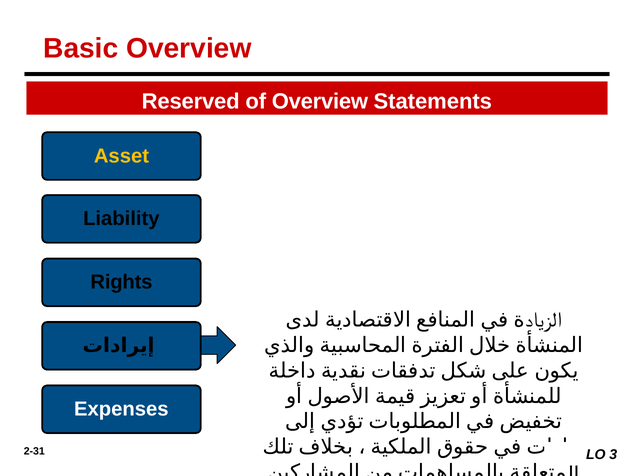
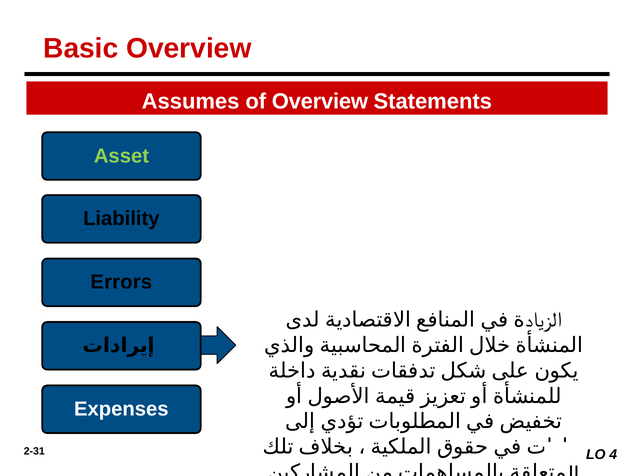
Reserved: Reserved -> Assumes
Asset colour: yellow -> light green
Rights: Rights -> Errors
3: 3 -> 4
